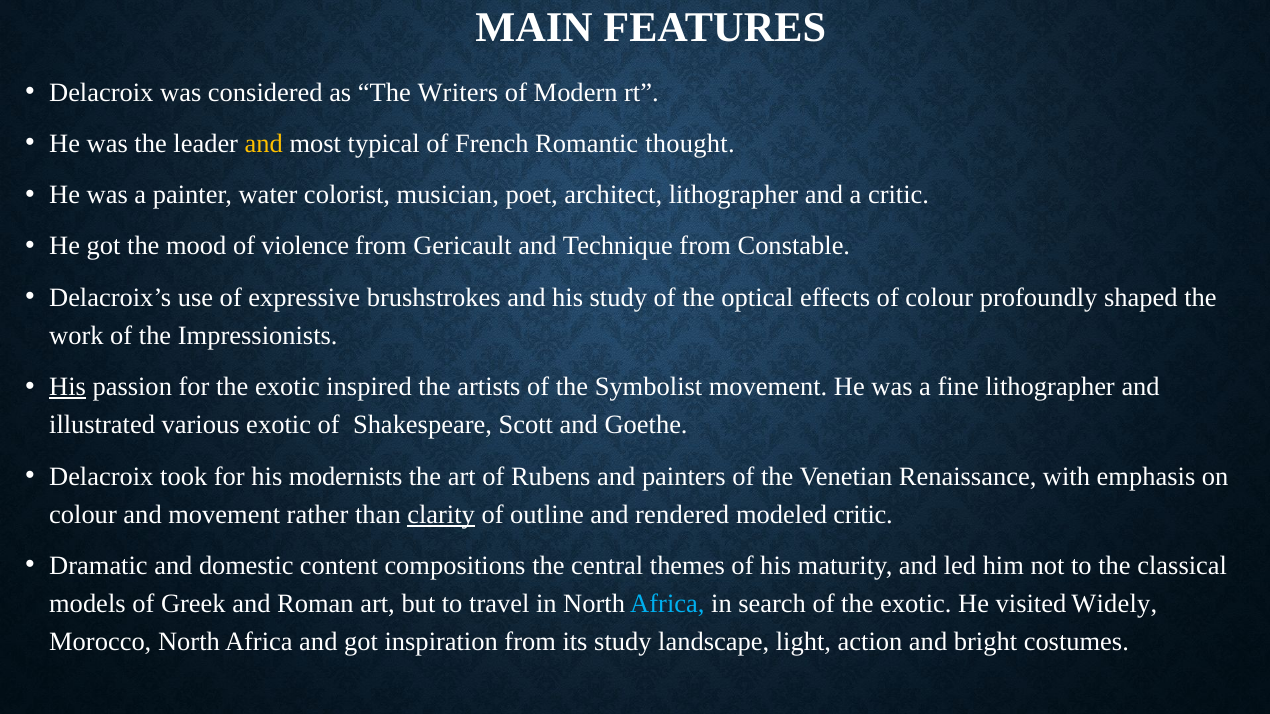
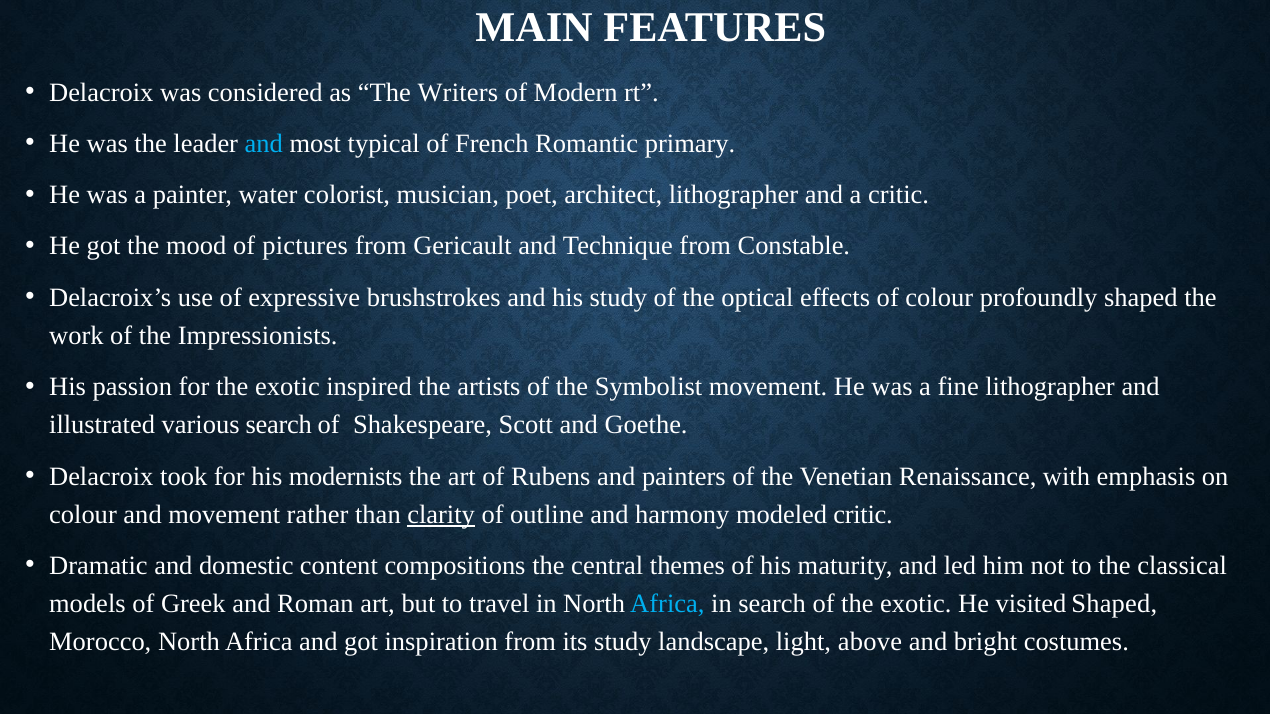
and at (264, 144) colour: yellow -> light blue
thought: thought -> primary
violence: violence -> pictures
His at (68, 387) underline: present -> none
various exotic: exotic -> search
rendered: rendered -> harmony
visited Widely: Widely -> Shaped
action: action -> above
